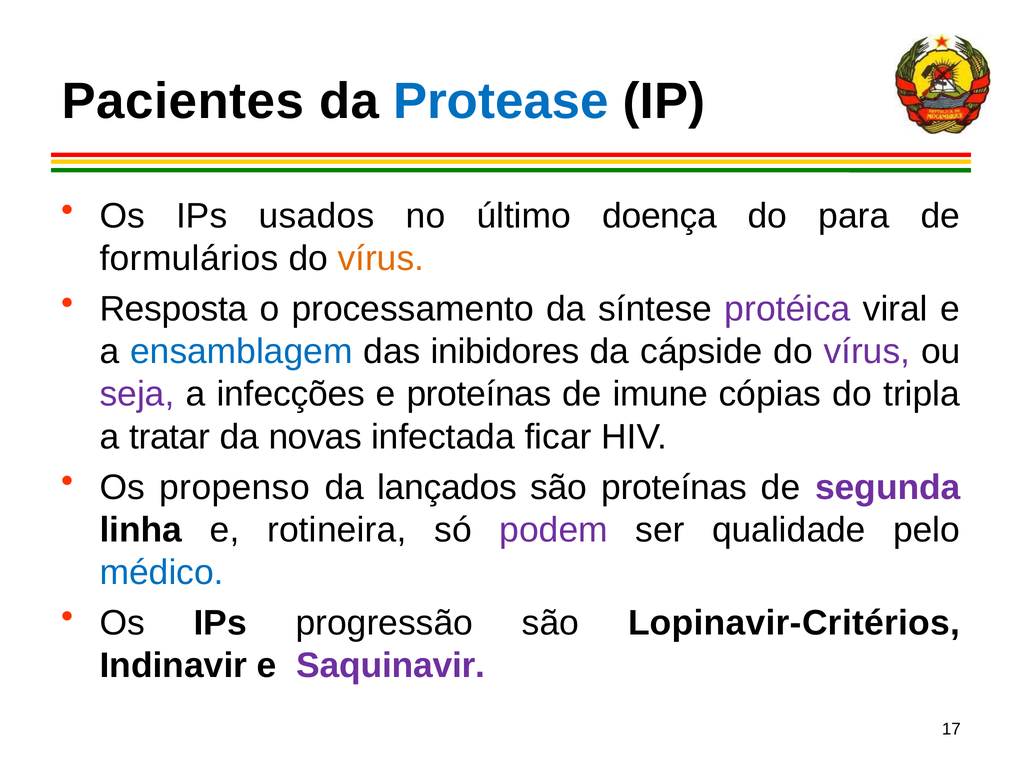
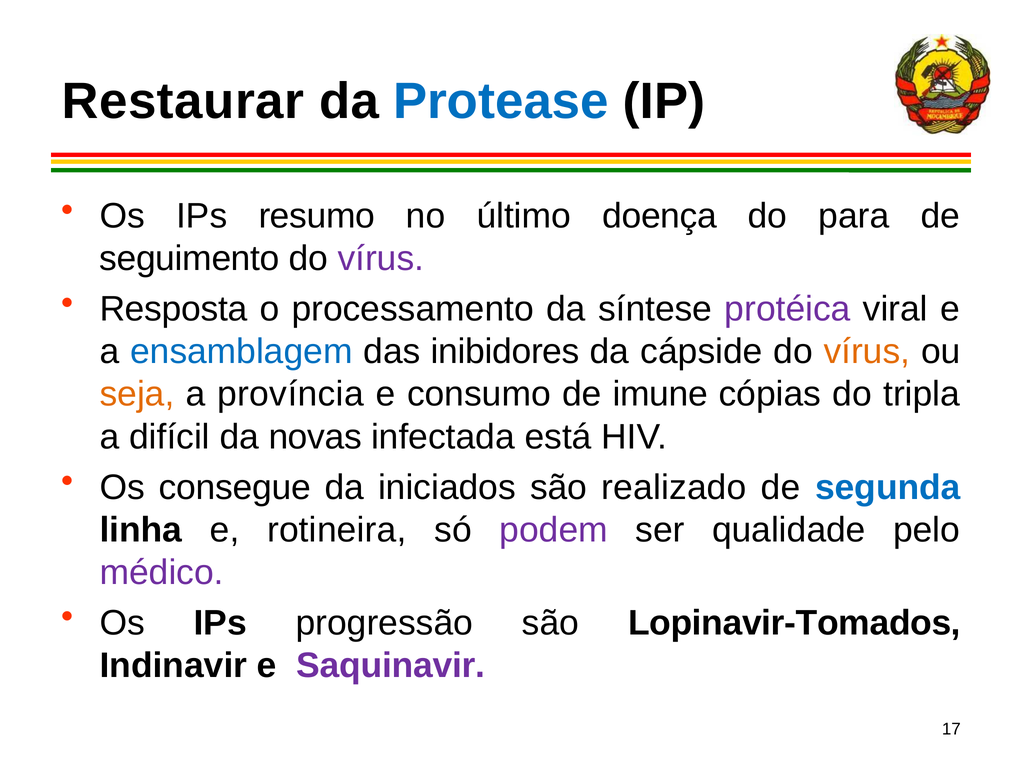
Pacientes: Pacientes -> Restaurar
usados: usados -> resumo
formulários: formulários -> seguimento
vírus at (381, 259) colour: orange -> purple
vírus at (867, 352) colour: purple -> orange
seja colour: purple -> orange
infecções: infecções -> província
e proteínas: proteínas -> consumo
tratar: tratar -> difícil
ficar: ficar -> está
propenso: propenso -> consegue
lançados: lançados -> iniciados
são proteínas: proteínas -> realizado
segunda colour: purple -> blue
médico colour: blue -> purple
Lopinavir-Critérios: Lopinavir-Critérios -> Lopinavir-Tomados
